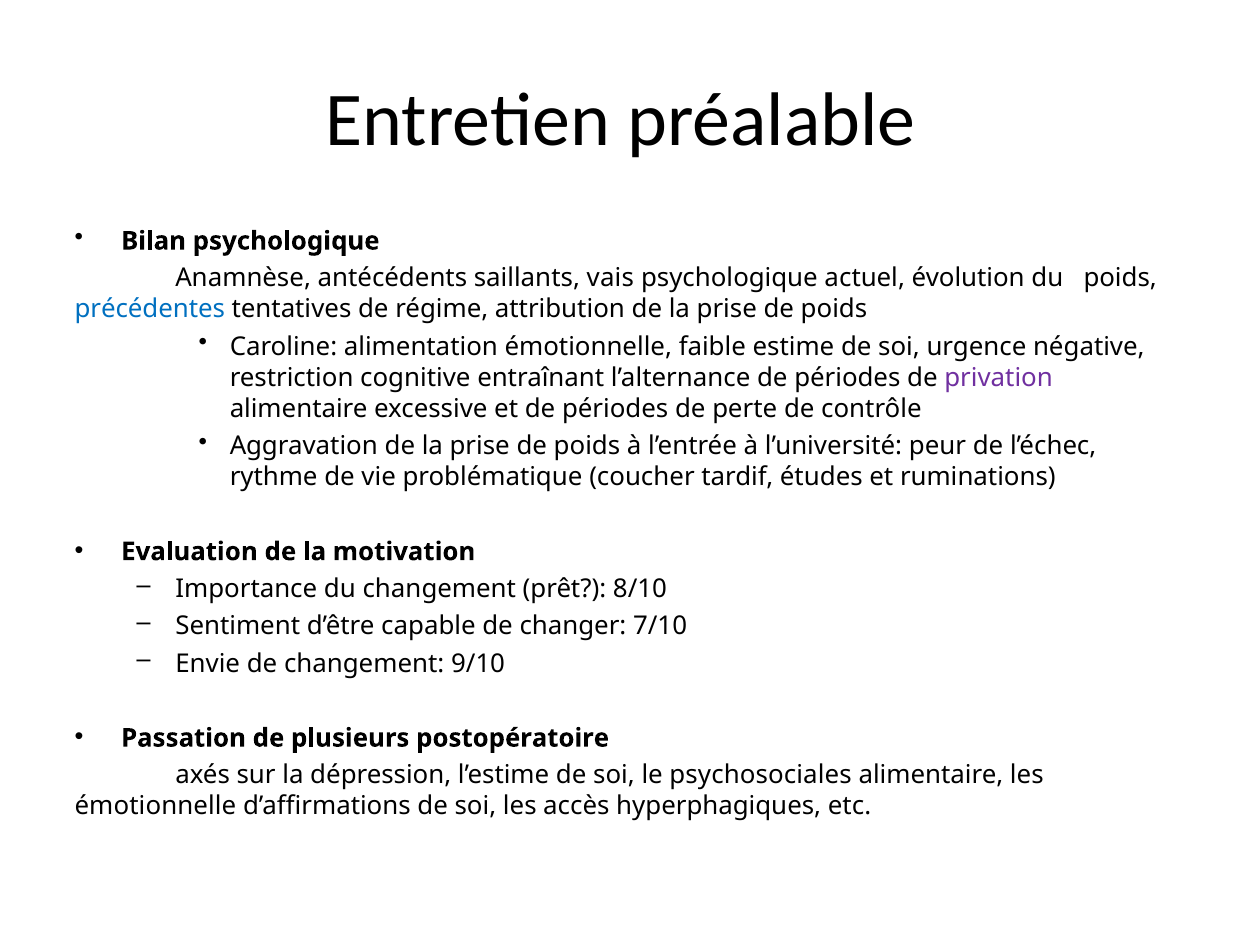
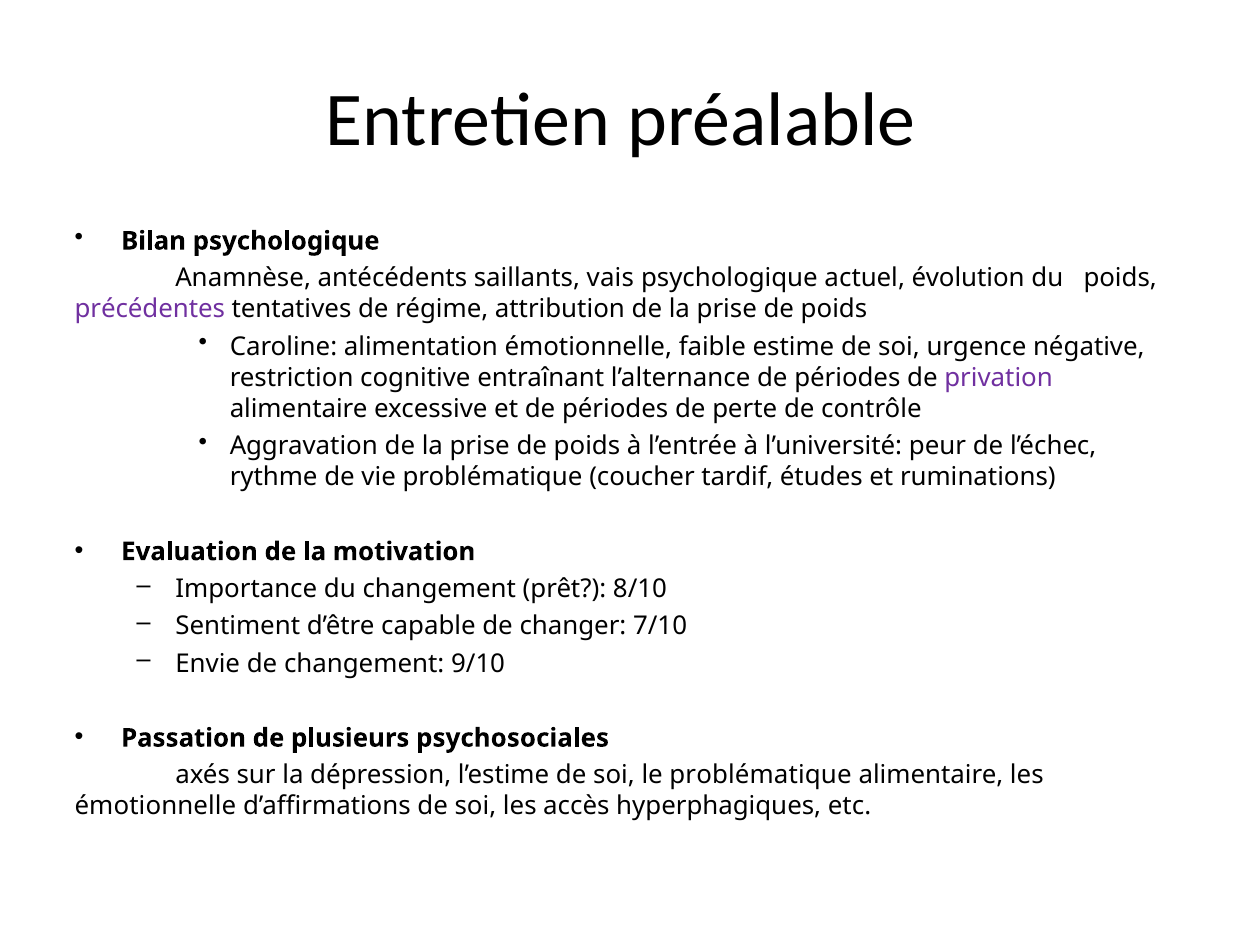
précédentes colour: blue -> purple
postopératoire: postopératoire -> psychosociales
le psychosociales: psychosociales -> problématique
